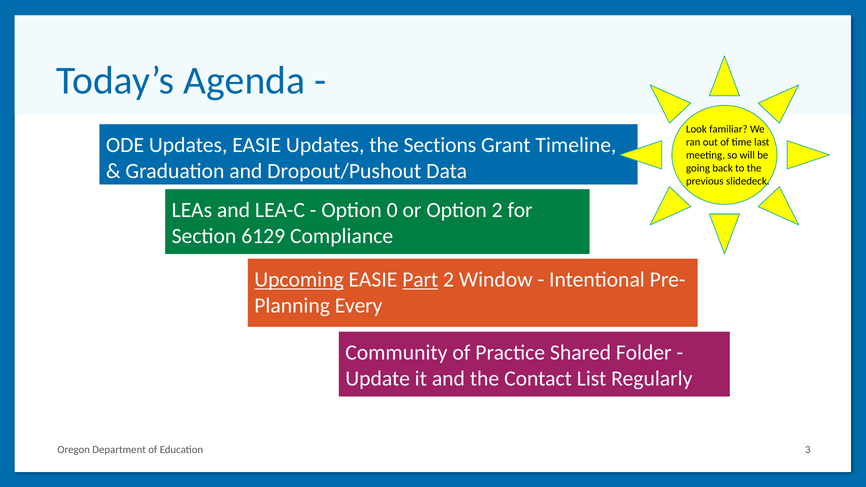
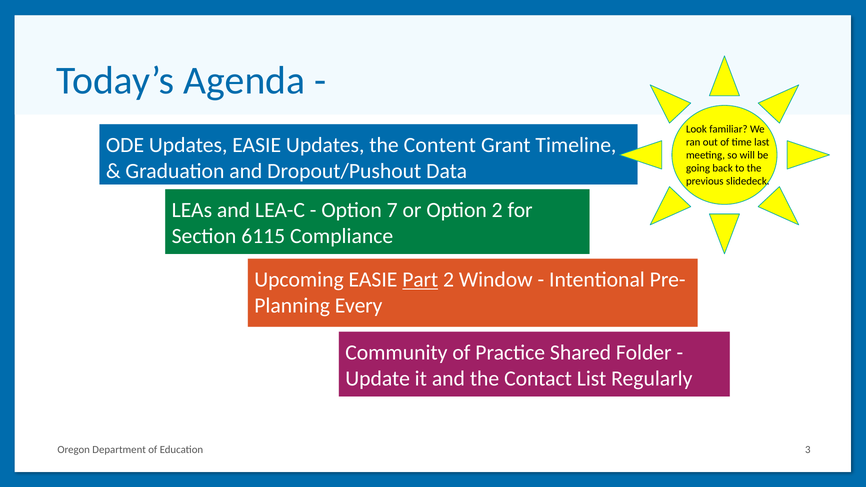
Sections: Sections -> Content
0: 0 -> 7
6129: 6129 -> 6115
Upcoming underline: present -> none
